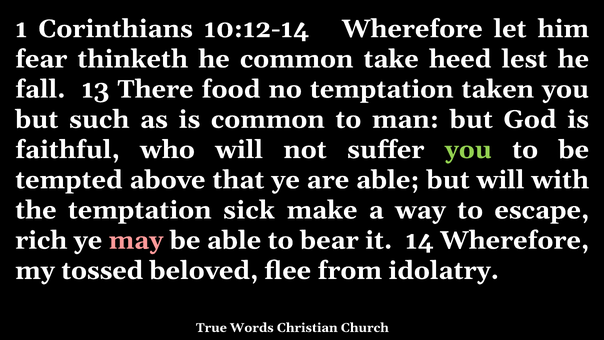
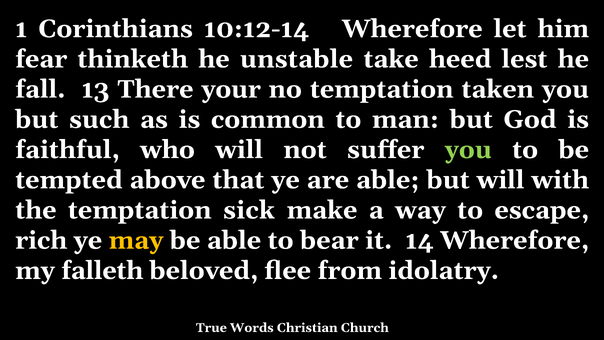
he common: common -> unstable
food: food -> your
may colour: pink -> yellow
tossed: tossed -> falleth
